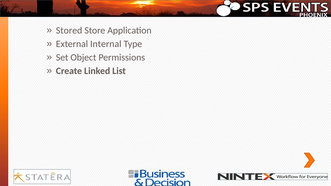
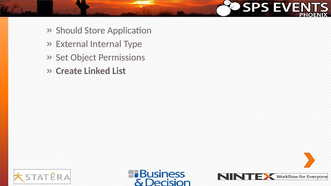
Stored: Stored -> Should
